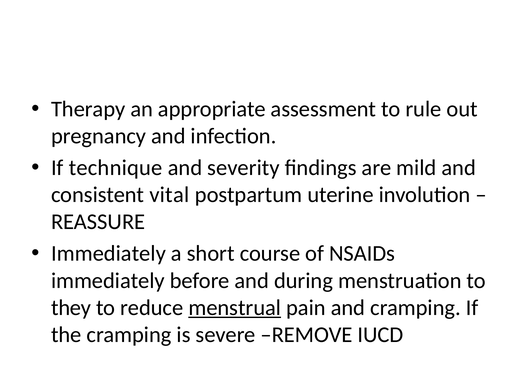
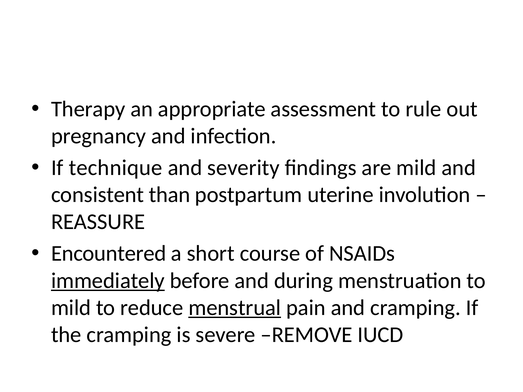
vital: vital -> than
Immediately at (108, 254): Immediately -> Encountered
immediately at (108, 281) underline: none -> present
they at (71, 308): they -> mild
